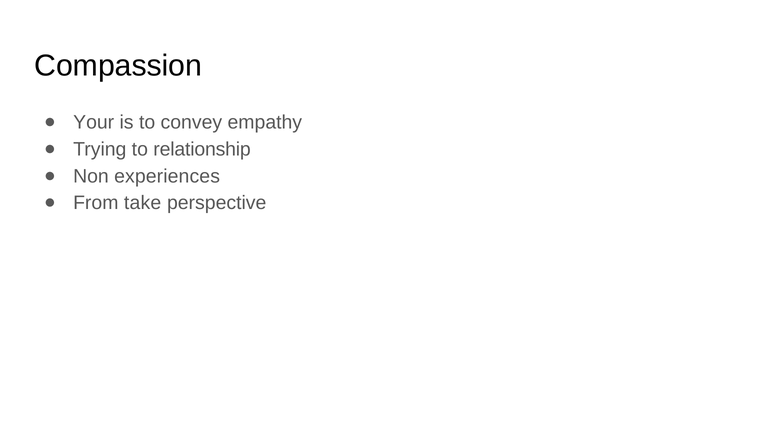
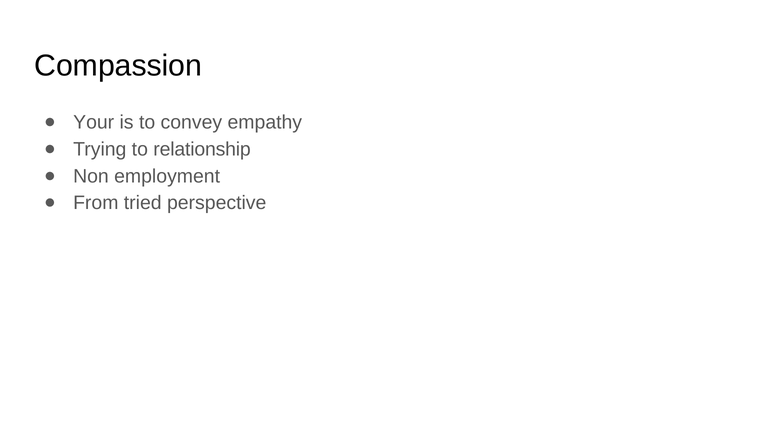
experiences: experiences -> employment
take: take -> tried
